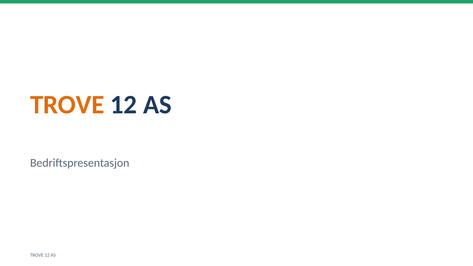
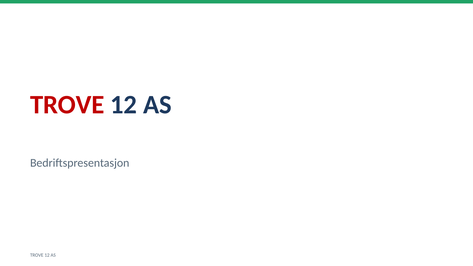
TROVE at (67, 105) colour: orange -> red
